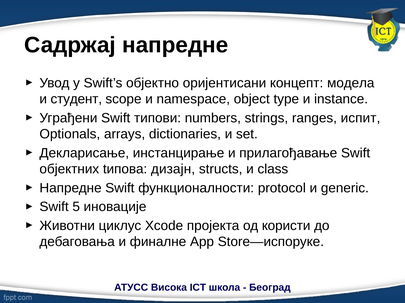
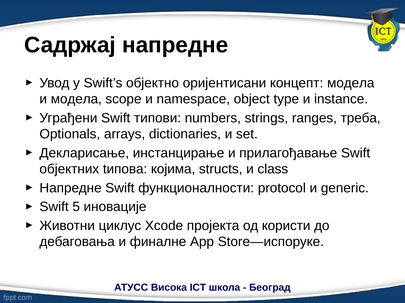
и студент: студент -> модела
испит: испит -> треба
дизајн: дизајн -> којима
